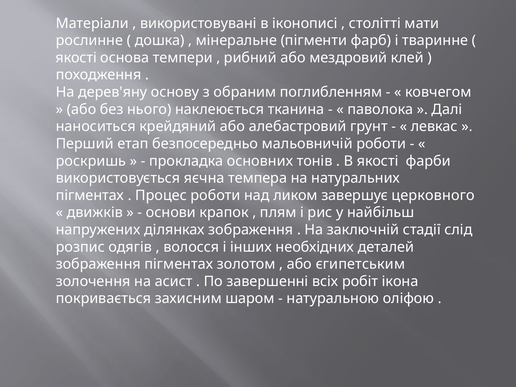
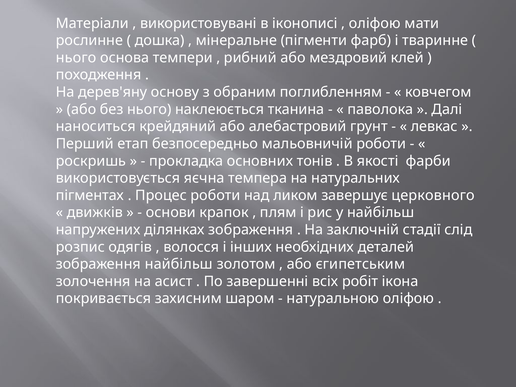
столітті at (375, 23): столітті -> оліфою
якості at (76, 58): якості -> нього
зображення пігментах: пігментах -> найбільш
